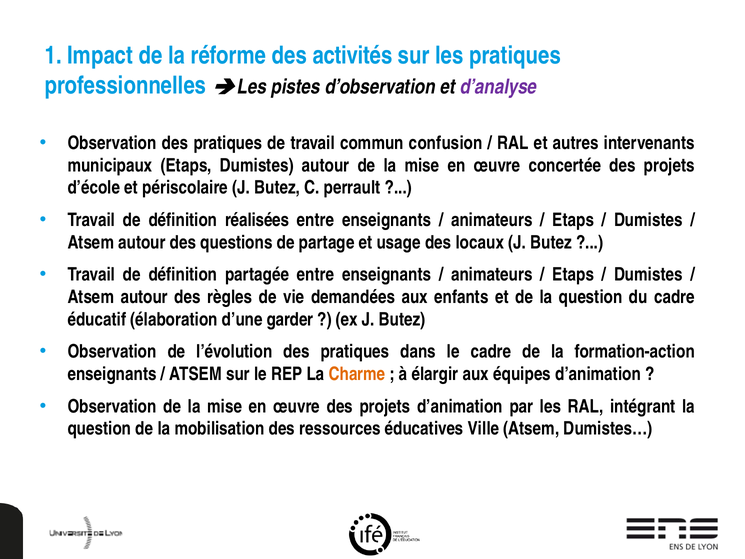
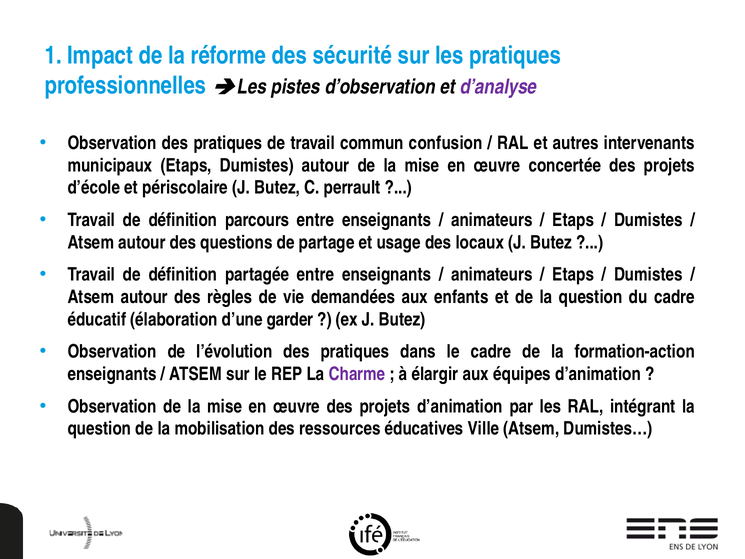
activités: activités -> sécurité
réalisées: réalisées -> parcours
Charme colour: orange -> purple
